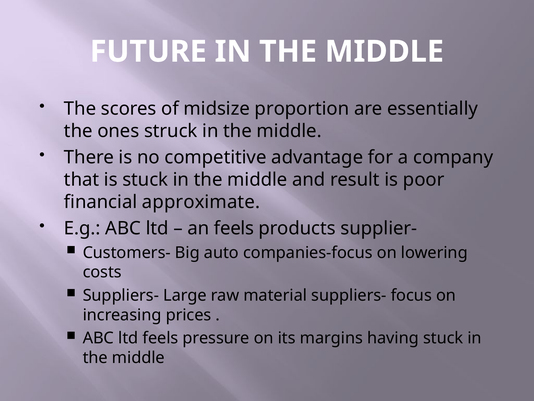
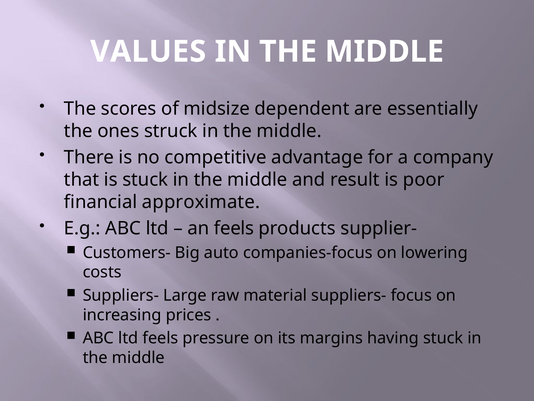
FUTURE: FUTURE -> VALUES
proportion: proportion -> dependent
